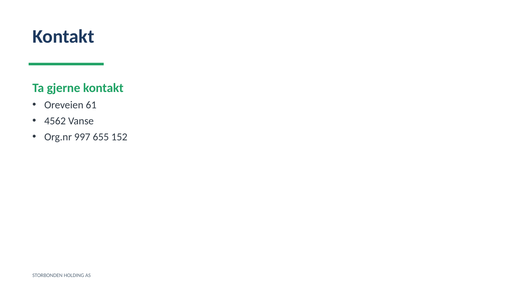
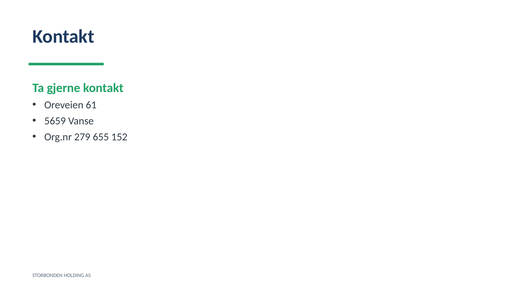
4562: 4562 -> 5659
997: 997 -> 279
